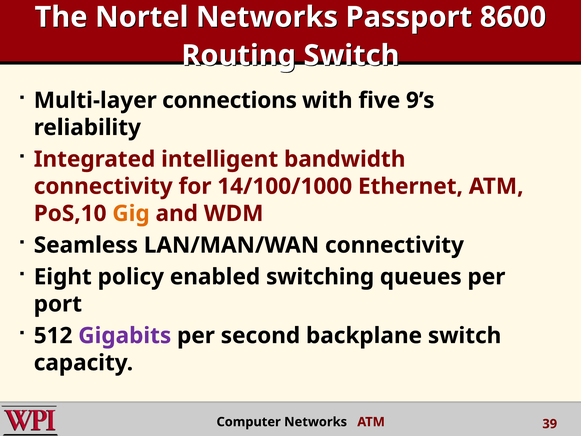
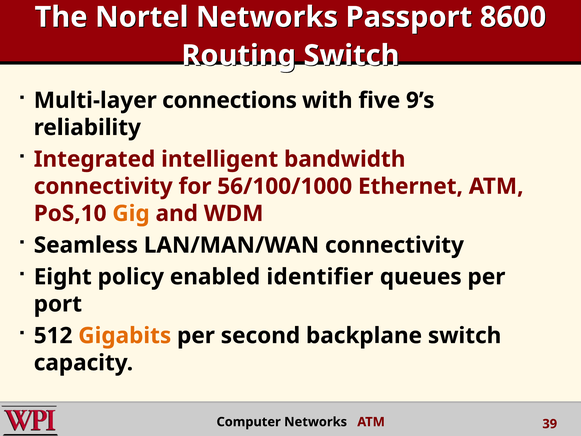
14/100/1000: 14/100/1000 -> 56/100/1000
switching: switching -> identifier
Gigabits colour: purple -> orange
